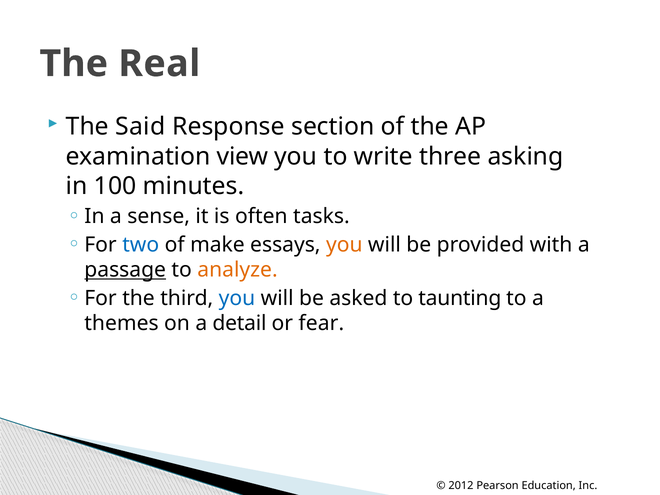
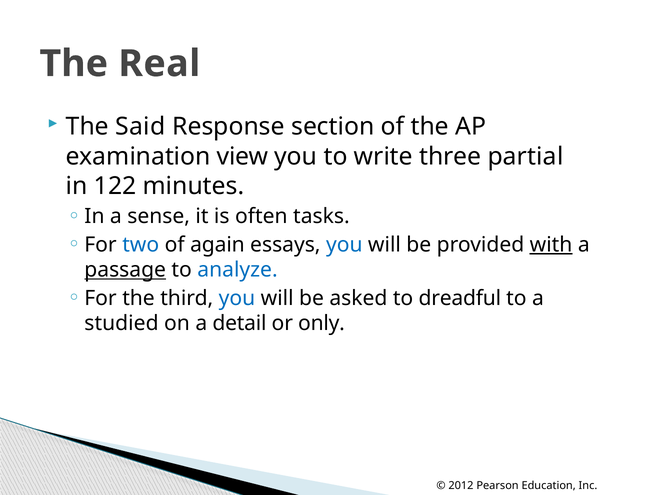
asking: asking -> partial
100: 100 -> 122
make: make -> again
you at (344, 245) colour: orange -> blue
with underline: none -> present
analyze colour: orange -> blue
taunting: taunting -> dreadful
themes: themes -> studied
fear: fear -> only
